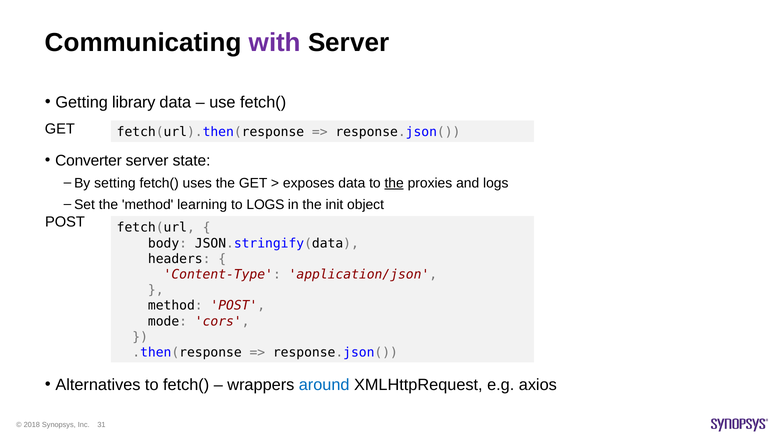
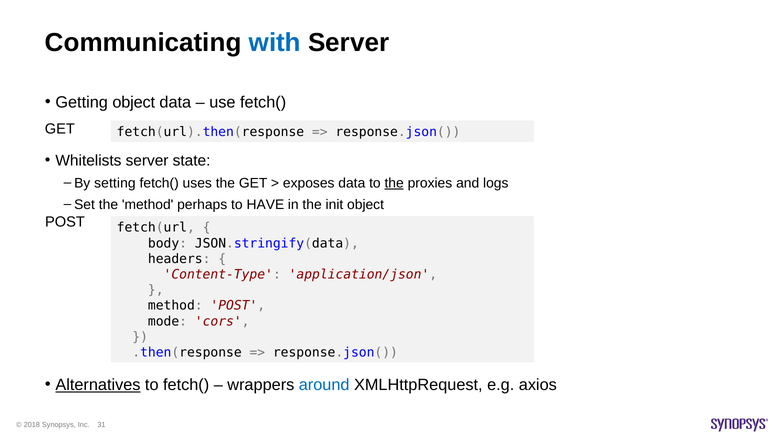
with colour: purple -> blue
Getting library: library -> object
Converter: Converter -> Whitelists
learning: learning -> perhaps
to LOGS: LOGS -> HAVE
Alternatives underline: none -> present
